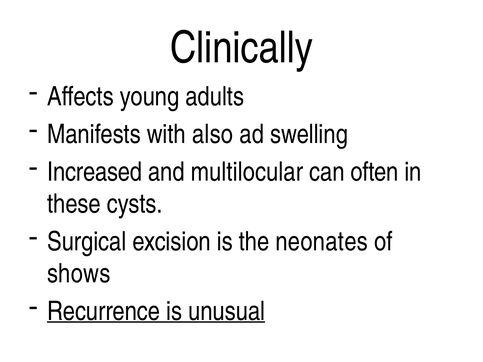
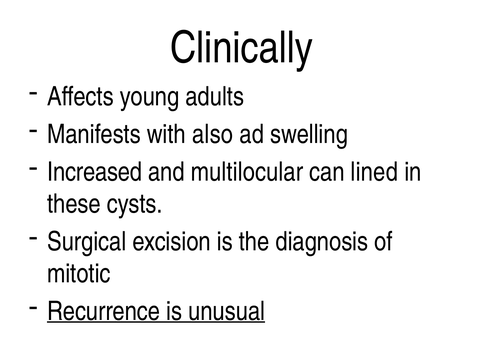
often: often -> lined
neonates: neonates -> diagnosis
shows: shows -> mitotic
